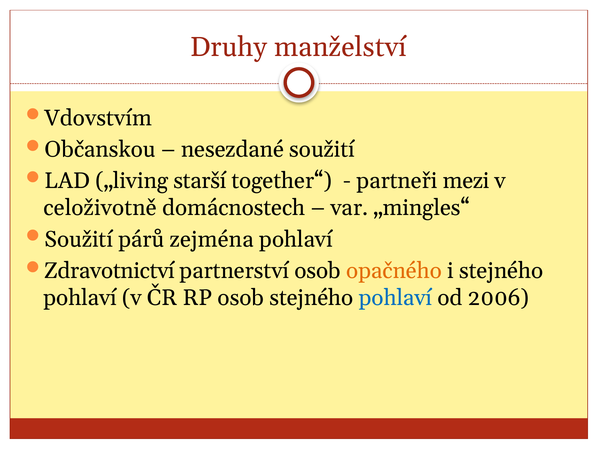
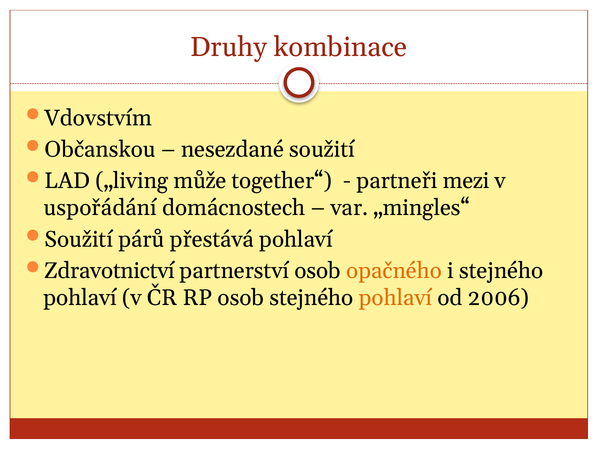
manželství: manželství -> kombinace
starší: starší -> může
celoživotně: celoživotně -> uspořádání
zejména: zejména -> přestává
pohlaví at (395, 297) colour: blue -> orange
